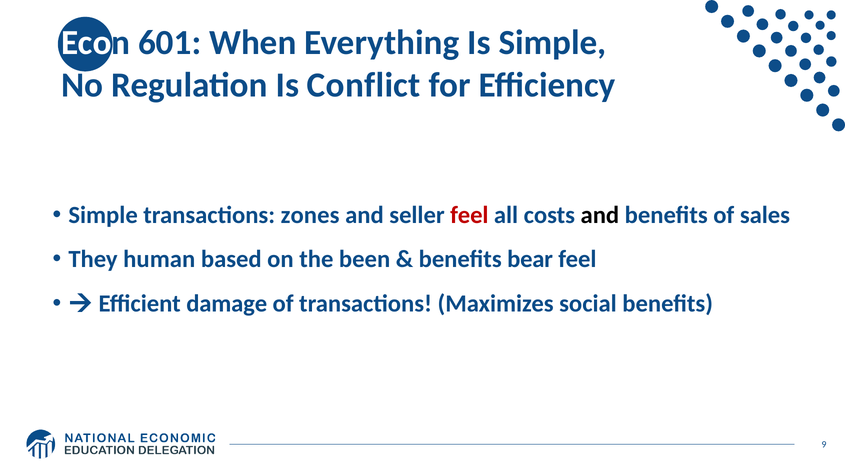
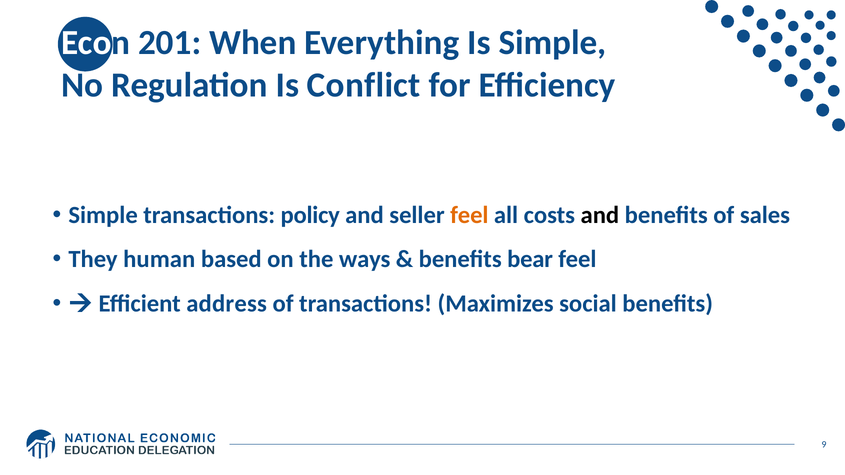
601: 601 -> 201
zones: zones -> policy
feel at (469, 215) colour: red -> orange
been: been -> ways
damage: damage -> address
